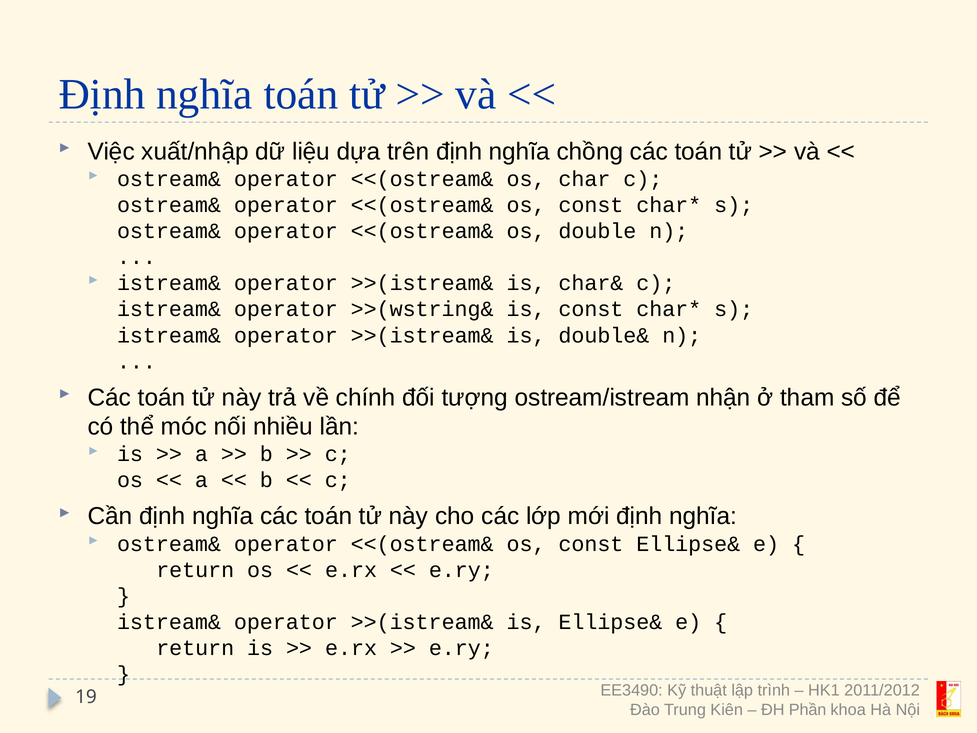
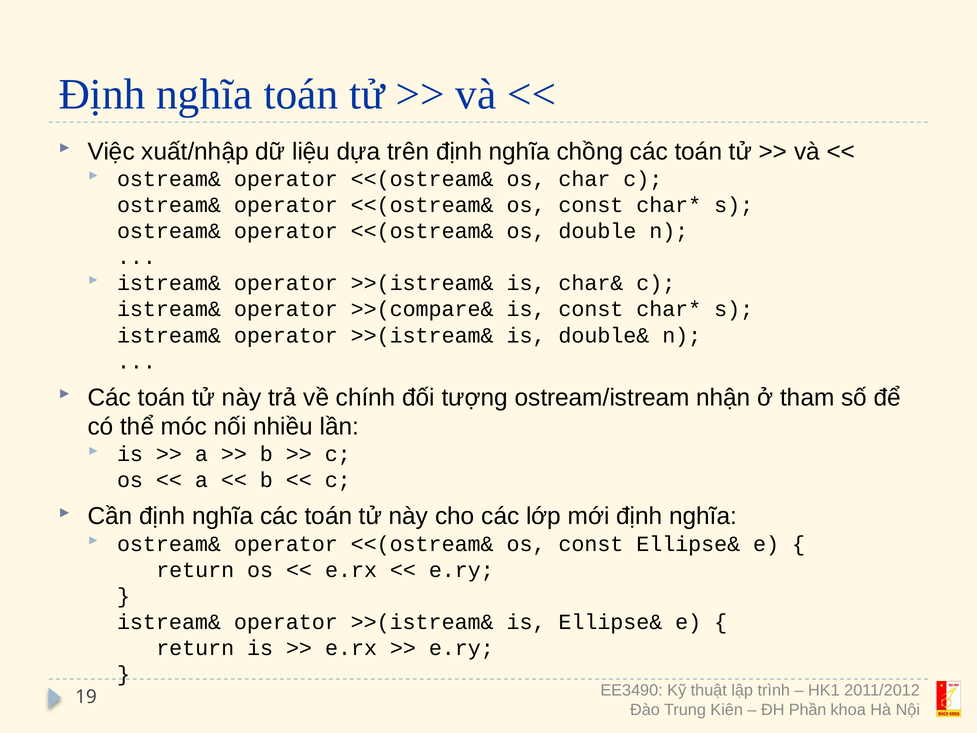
>>(wstring&: >>(wstring& -> >>(compare&
